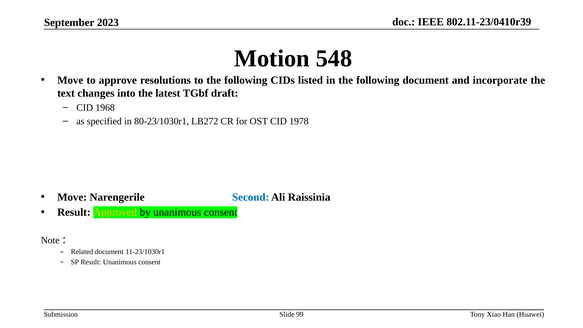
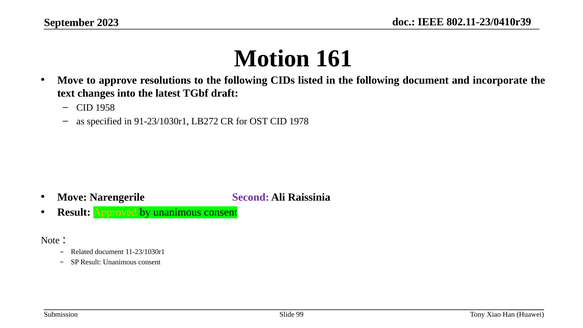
548: 548 -> 161
1968: 1968 -> 1958
80-23/1030r1: 80-23/1030r1 -> 91-23/1030r1
Second colour: blue -> purple
